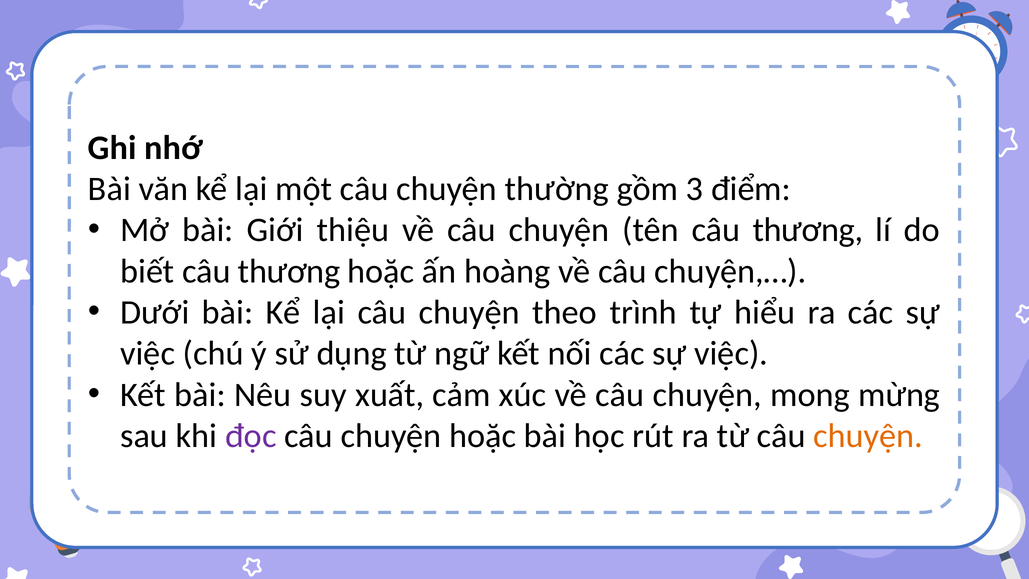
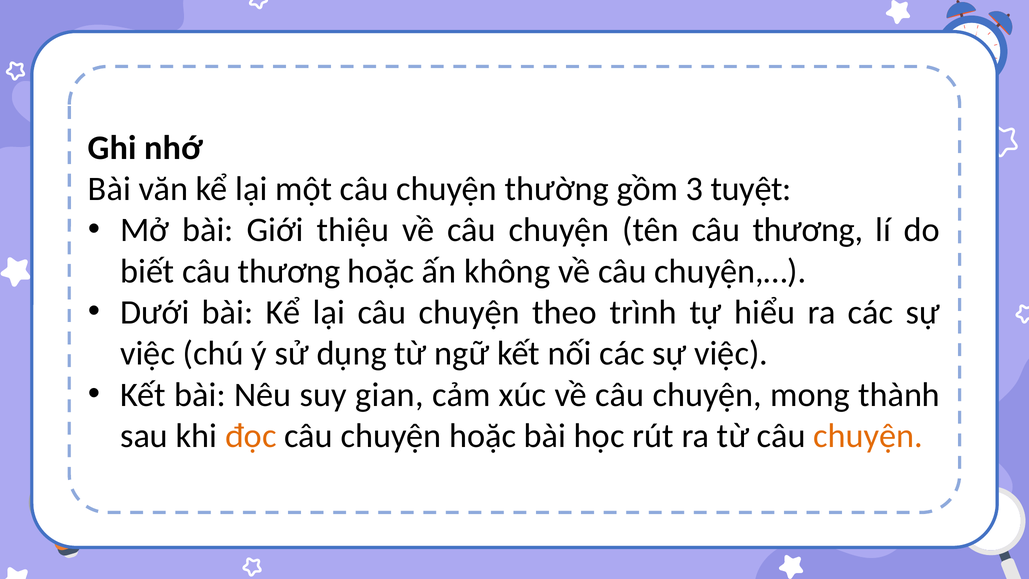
điểm: điểm -> tuyệt
hoàng: hoàng -> không
xuất: xuất -> gian
mừng: mừng -> thành
đọc colour: purple -> orange
